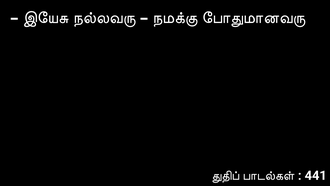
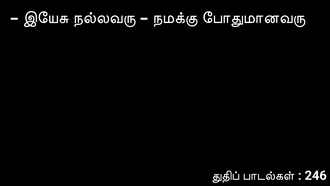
441: 441 -> 246
